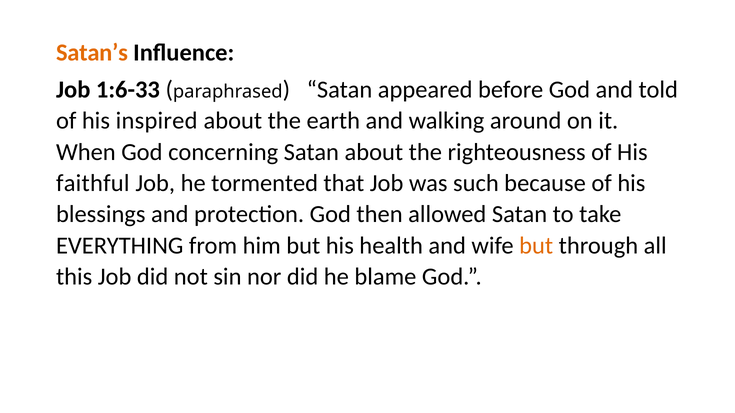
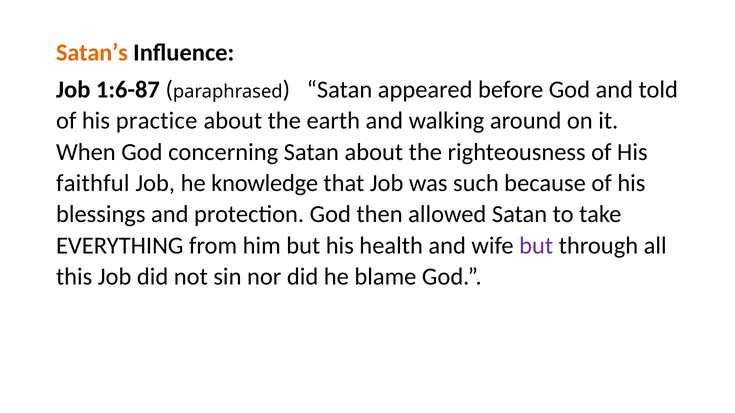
1:6-33: 1:6-33 -> 1:6-87
inspired: inspired -> practice
tormented: tormented -> knowledge
but at (536, 246) colour: orange -> purple
